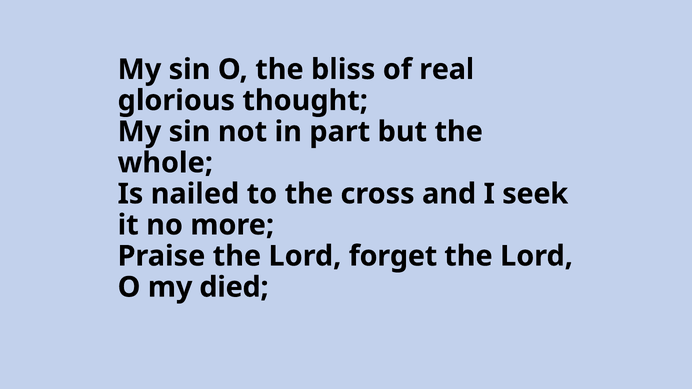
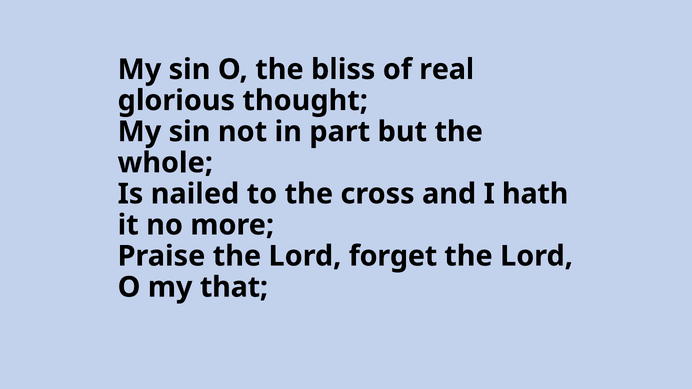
seek: seek -> hath
died: died -> that
